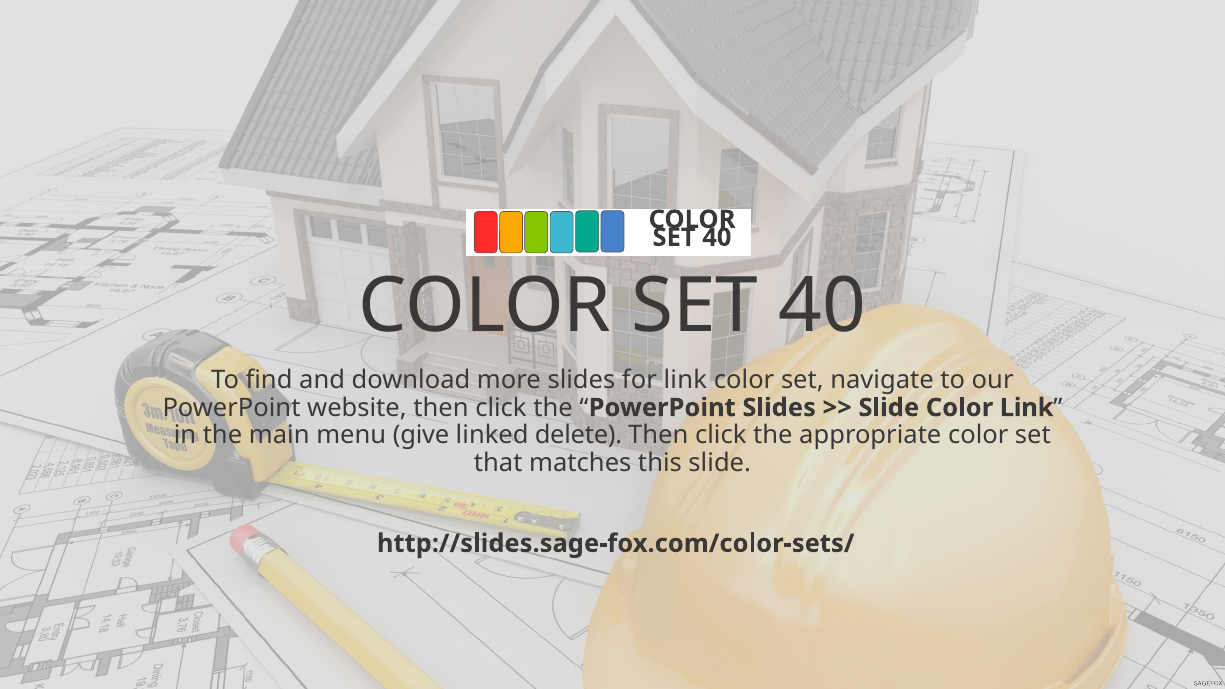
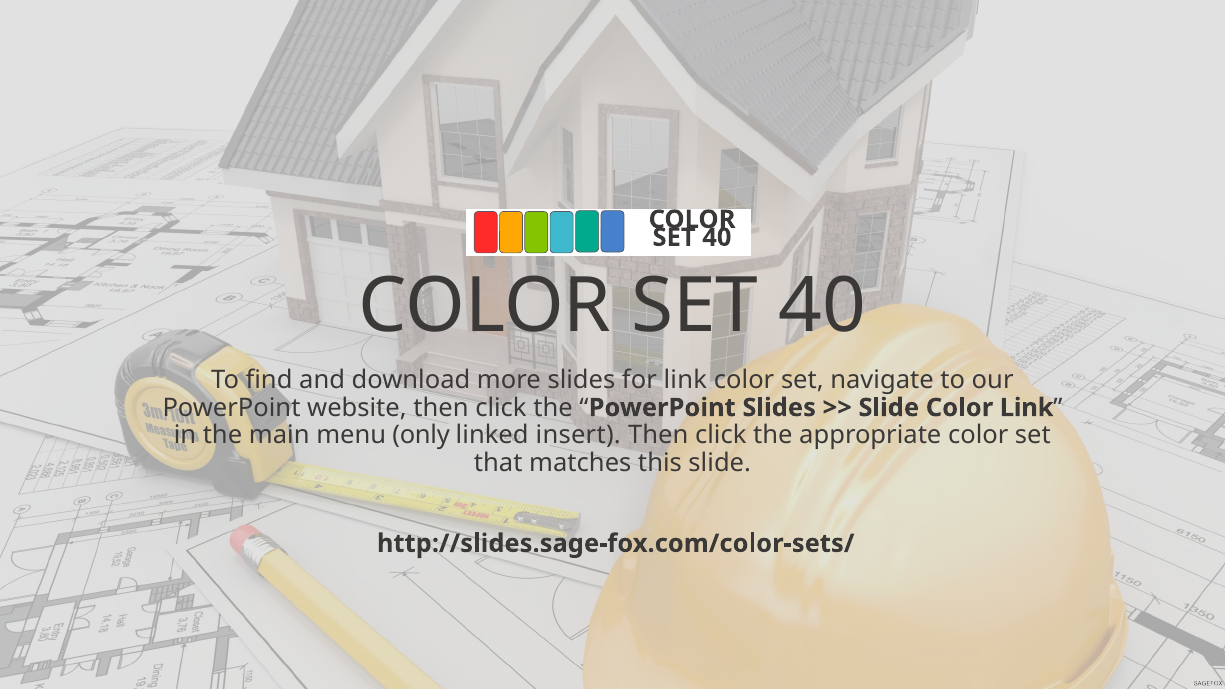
give: give -> only
delete: delete -> insert
